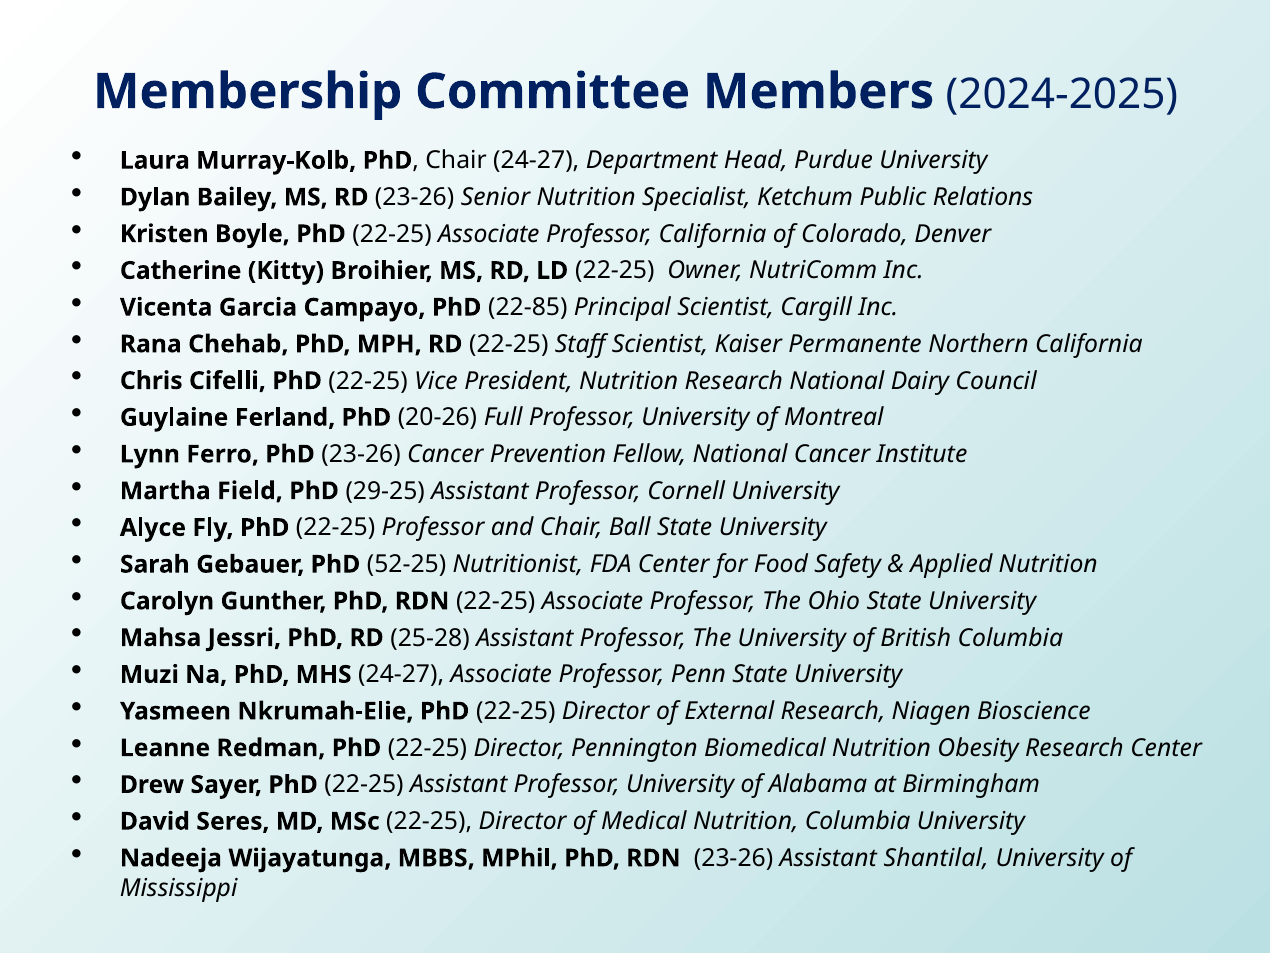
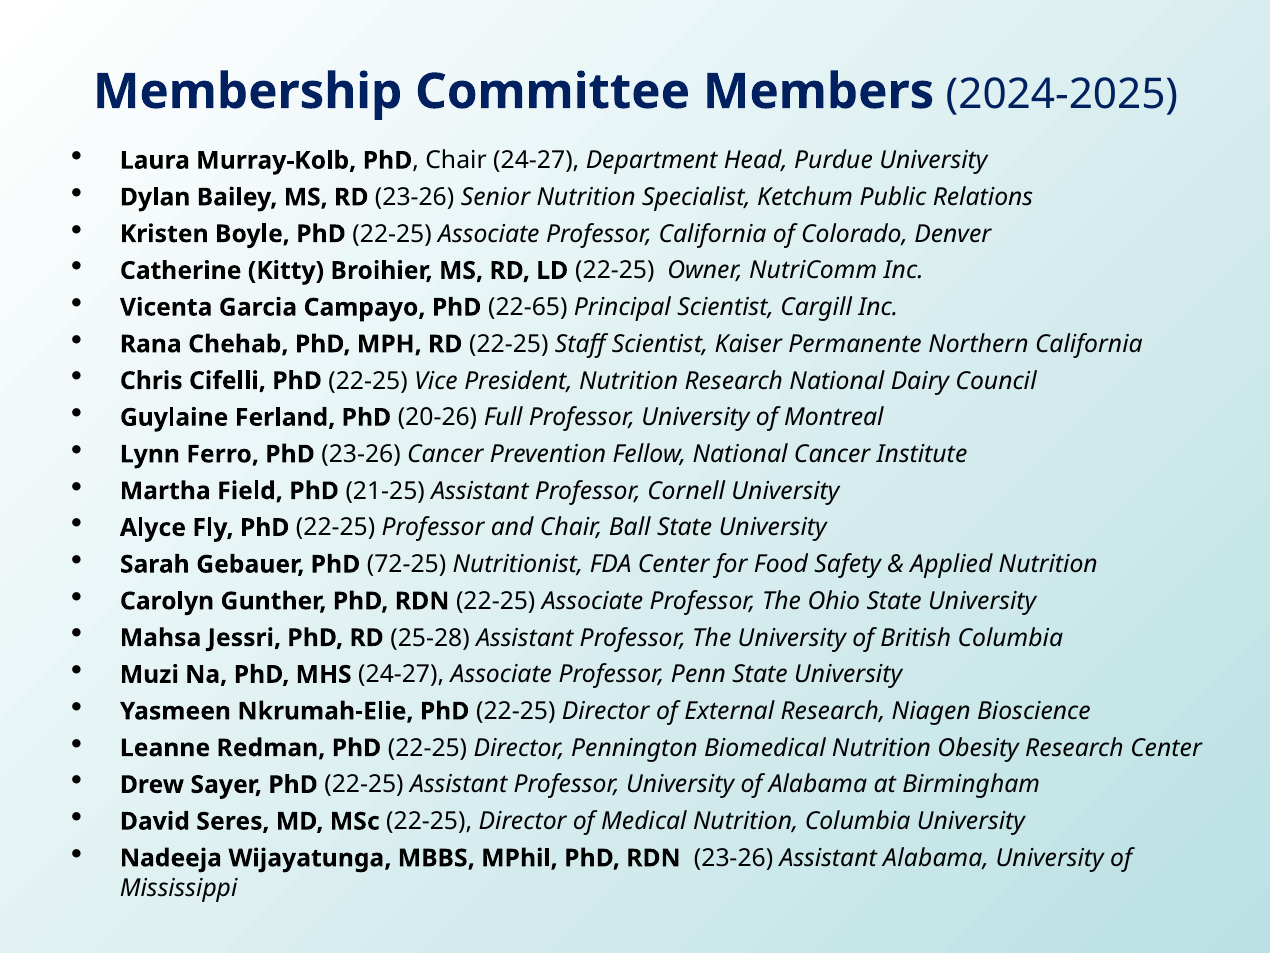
22-85: 22-85 -> 22-65
29-25: 29-25 -> 21-25
52-25: 52-25 -> 72-25
Assistant Shantilal: Shantilal -> Alabama
